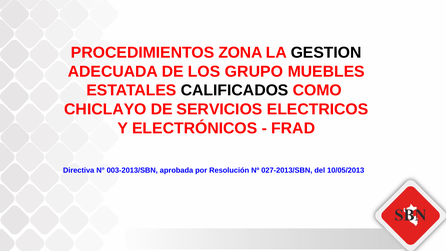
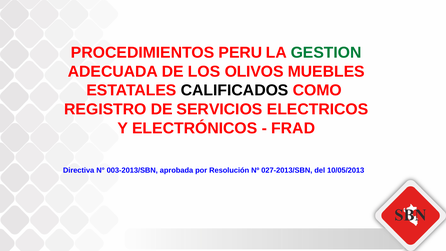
ZONA: ZONA -> PERU
GESTION colour: black -> green
GRUPO: GRUPO -> OLIVOS
CHICLAYO: CHICLAYO -> REGISTRO
